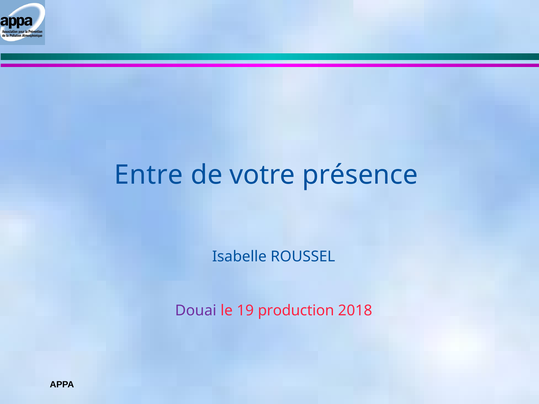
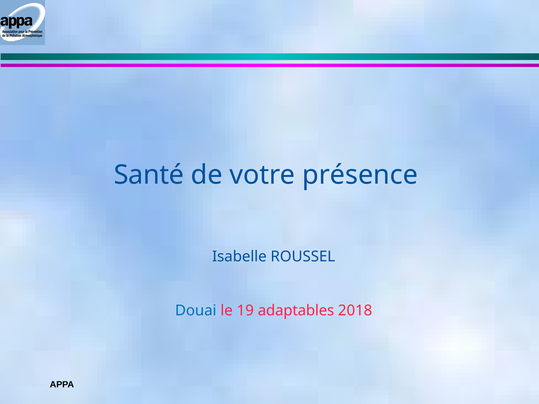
Entre: Entre -> Santé
Douai colour: purple -> blue
production: production -> adaptables
